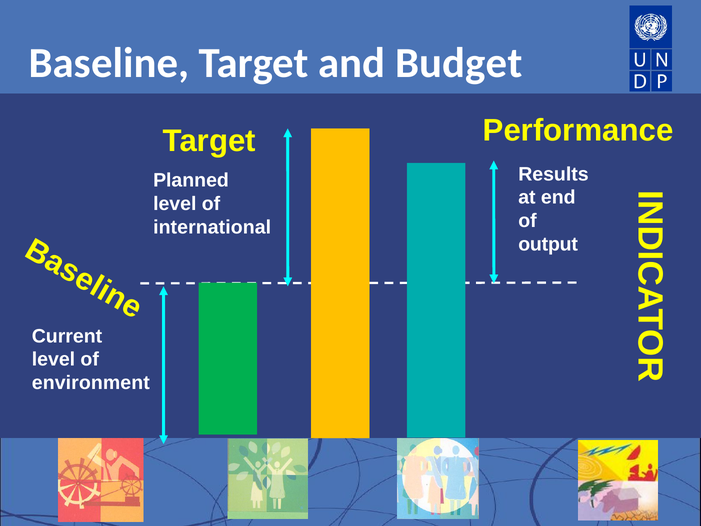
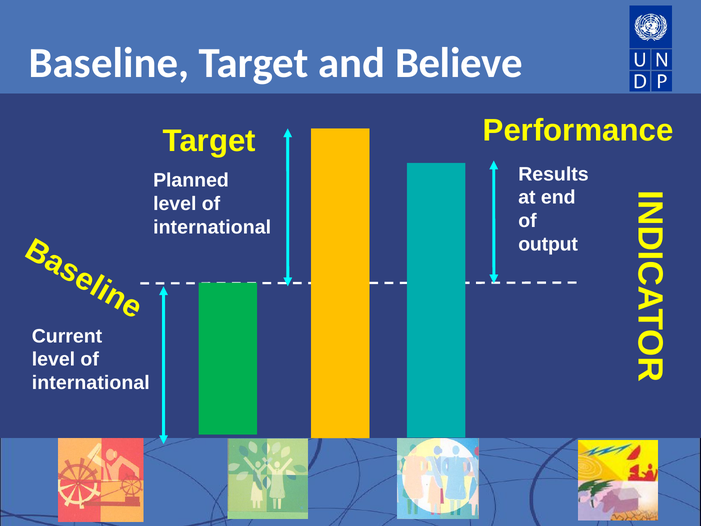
Budget: Budget -> Believe
environment at (91, 383): environment -> international
